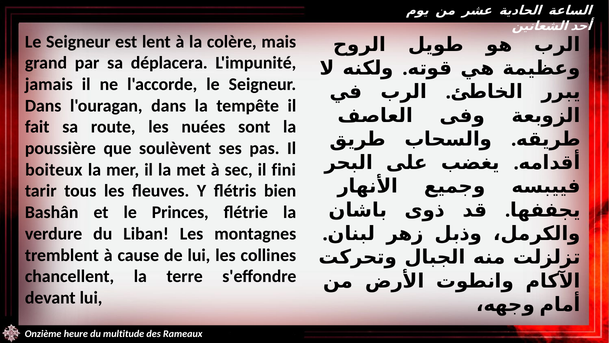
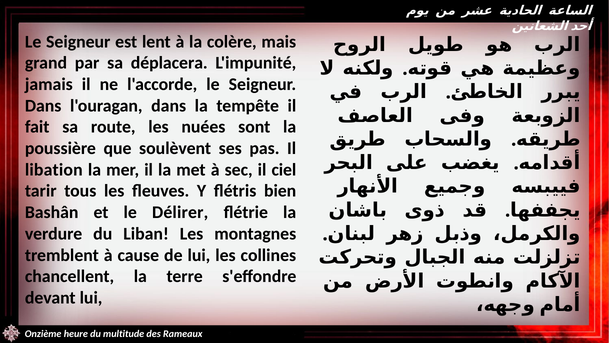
boiteux: boiteux -> libation
fini: fini -> ciel
Princes: Princes -> Délirer
